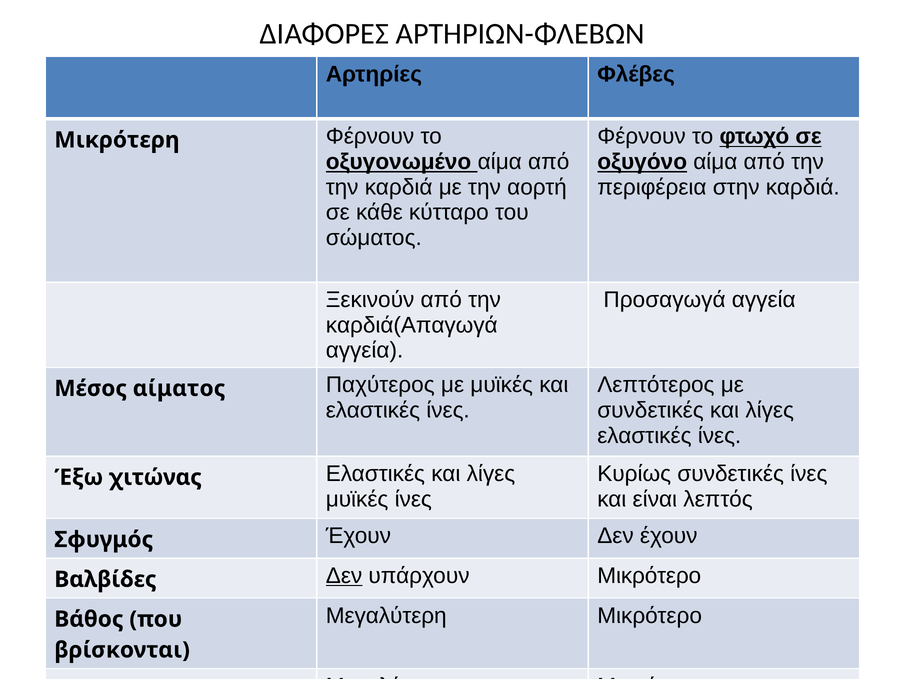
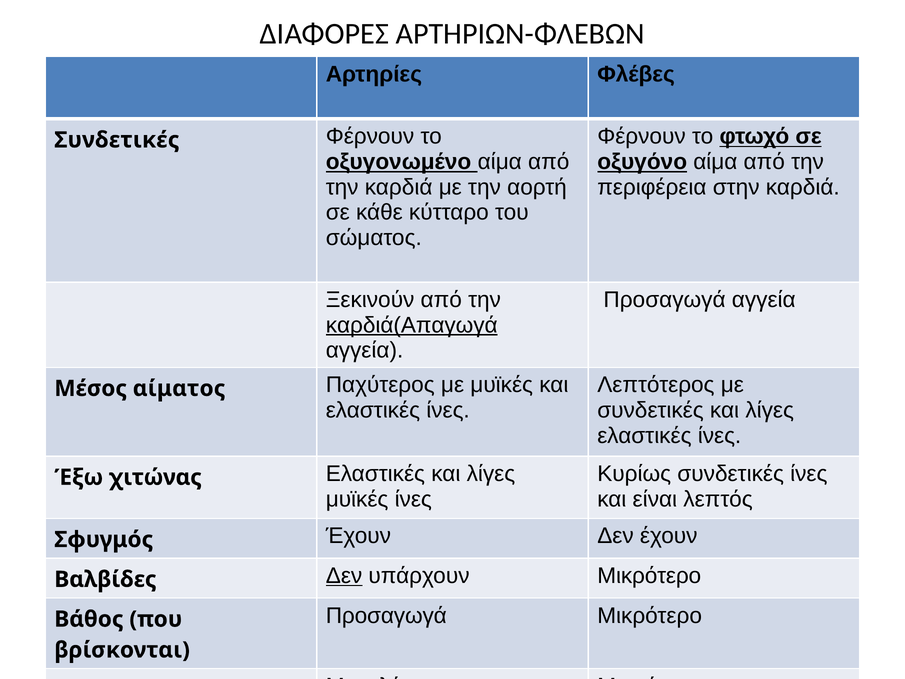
Μικρότερη at (117, 140): Μικρότερη -> Συνδετικές
καρδιά(Απαγωγά underline: none -> present
Μεγαλύτερη at (386, 615): Μεγαλύτερη -> Προσαγωγά
